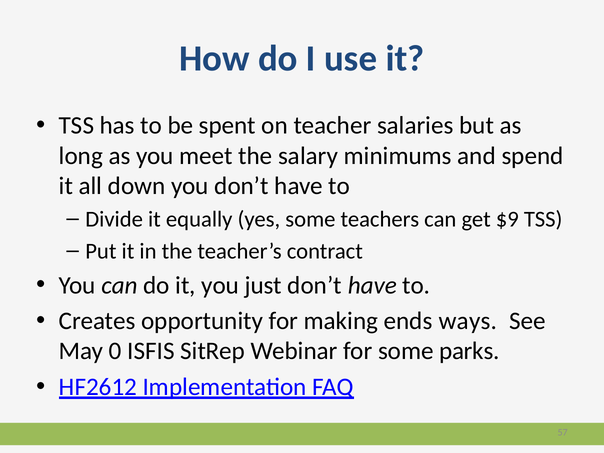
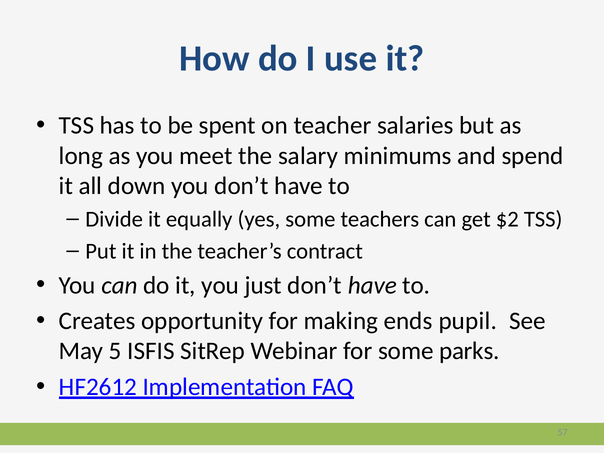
$9: $9 -> $2
ways: ways -> pupil
0: 0 -> 5
